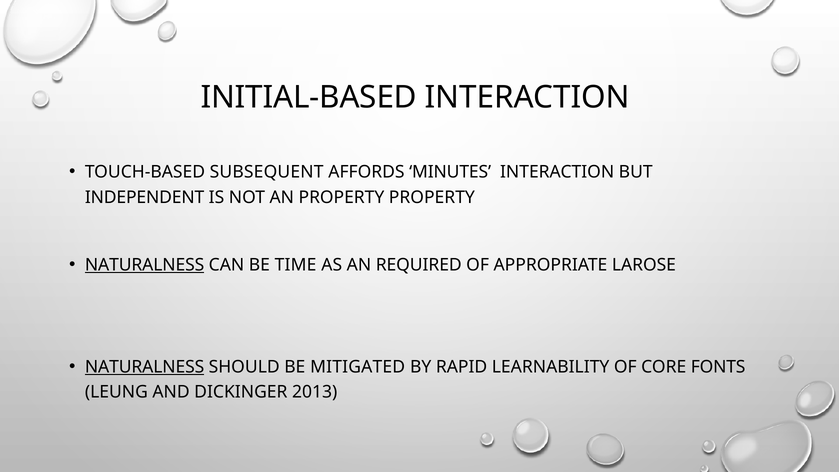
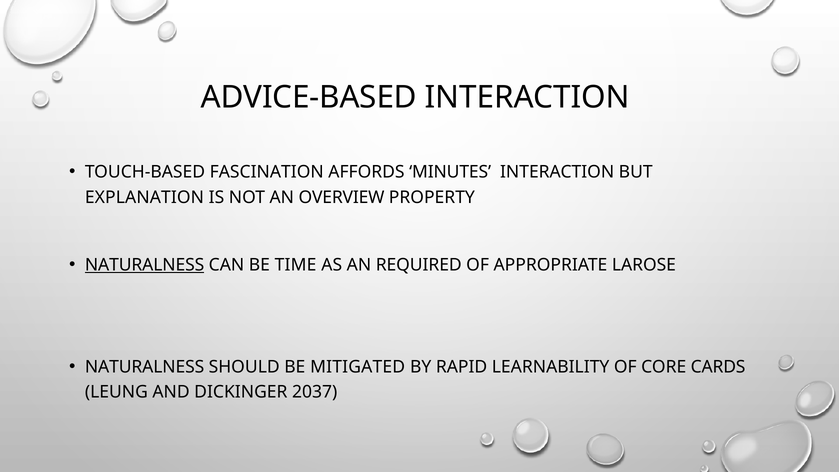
INITIAL-BASED: INITIAL-BASED -> ADVICE-BASED
SUBSEQUENT: SUBSEQUENT -> FASCINATION
INDEPENDENT: INDEPENDENT -> EXPLANATION
AN PROPERTY: PROPERTY -> OVERVIEW
NATURALNESS at (145, 367) underline: present -> none
FONTS: FONTS -> CARDS
2013: 2013 -> 2037
